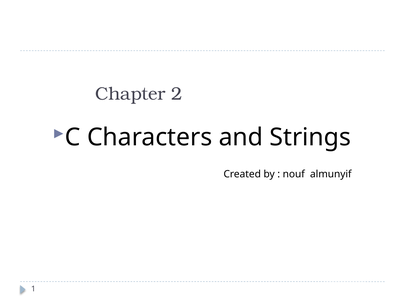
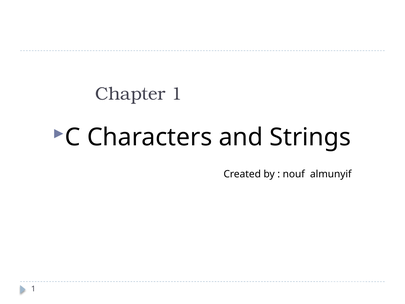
Chapter 2: 2 -> 1
